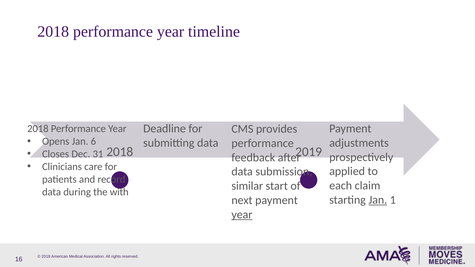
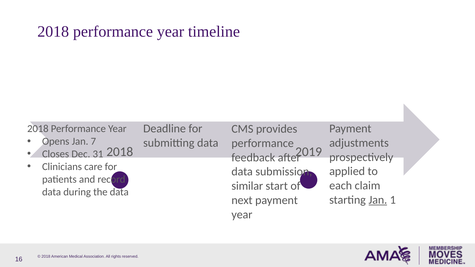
6: 6 -> 7
the with: with -> data
year at (242, 215) underline: present -> none
